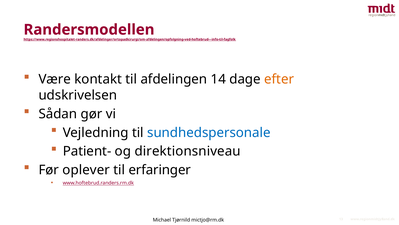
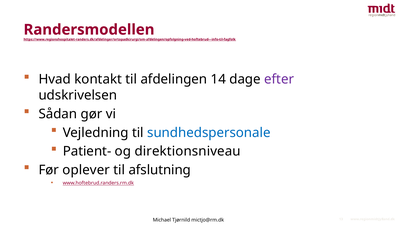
Være: Være -> Hvad
efter colour: orange -> purple
erfaringer: erfaringer -> afslutning
